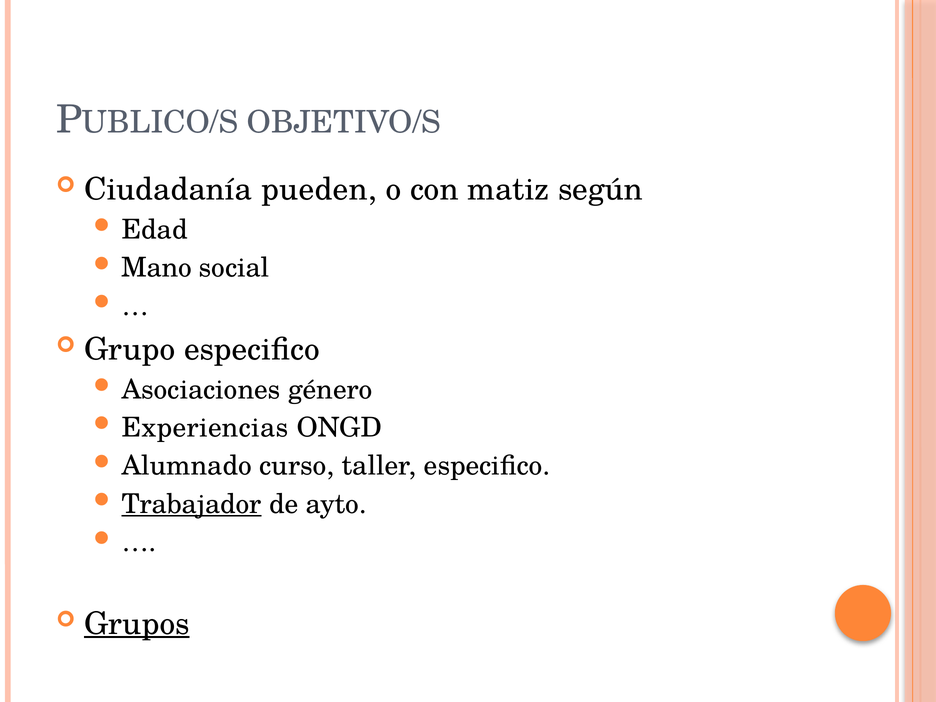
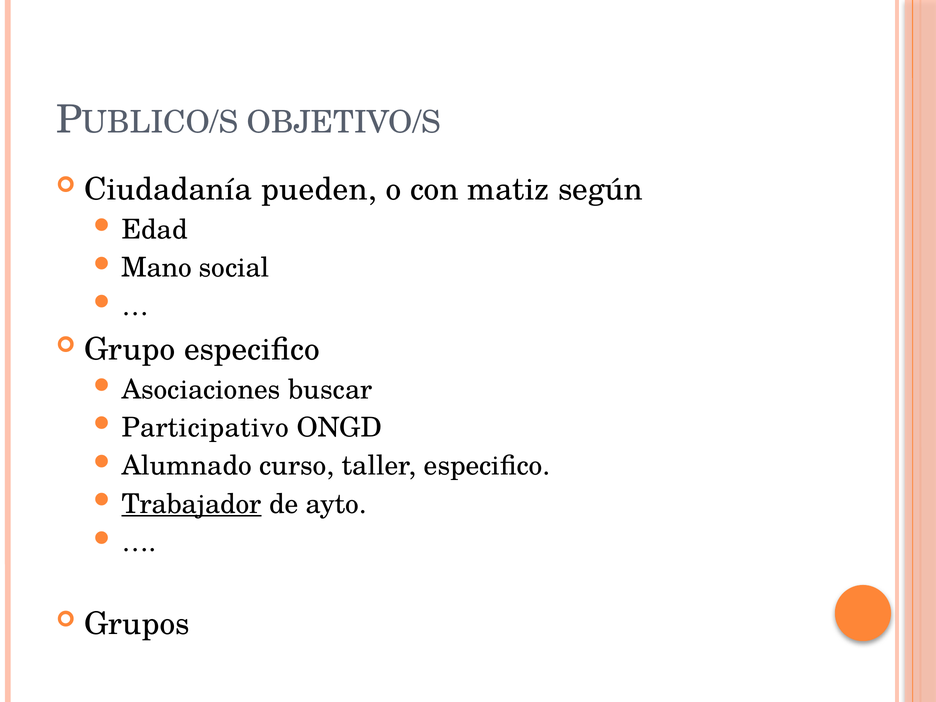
género: género -> buscar
Experiencias: Experiencias -> Participativo
Grupos underline: present -> none
